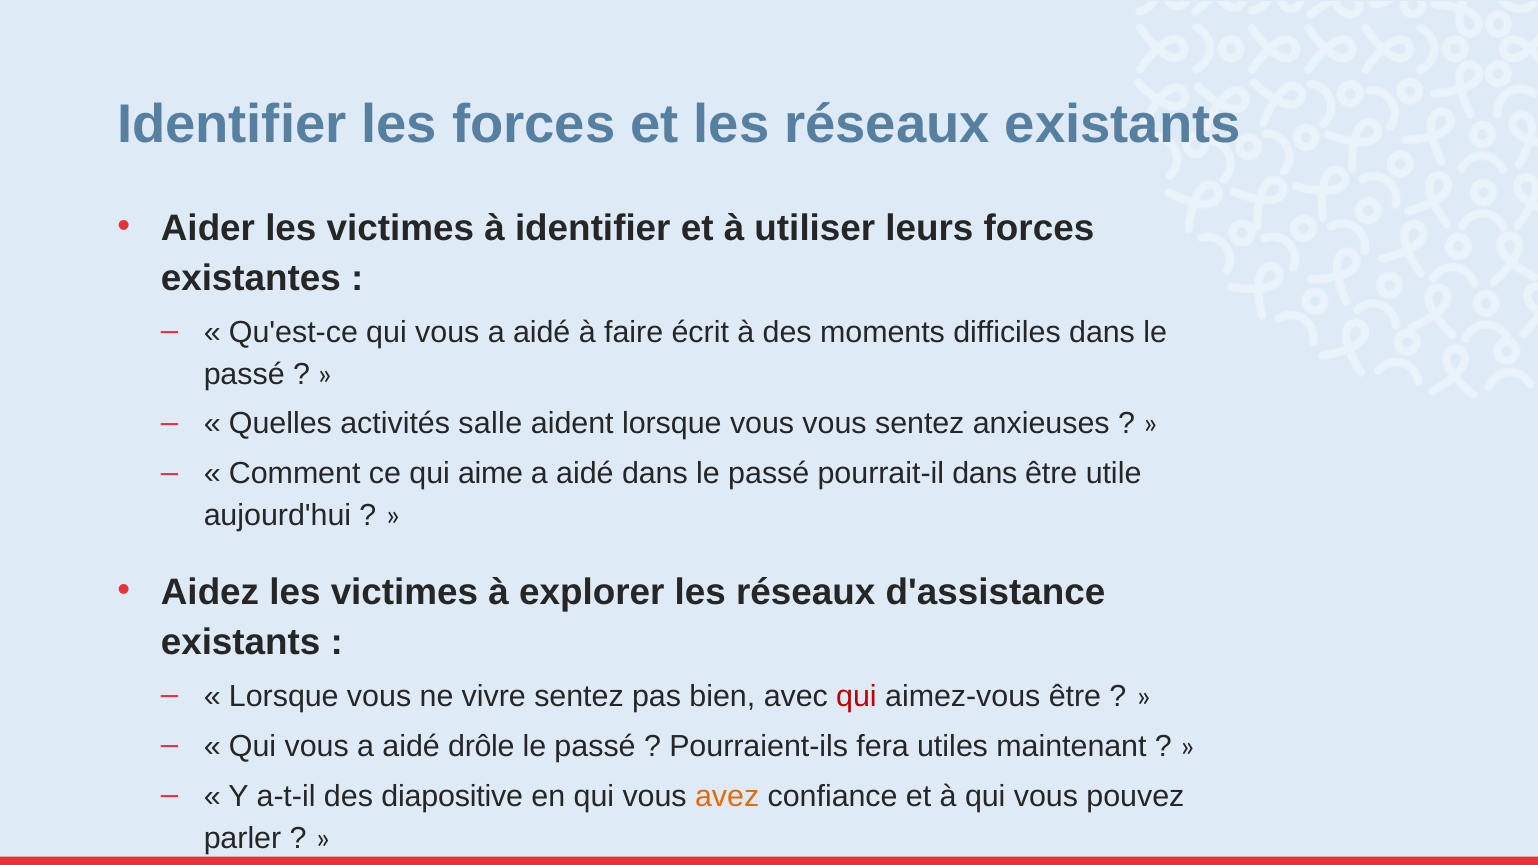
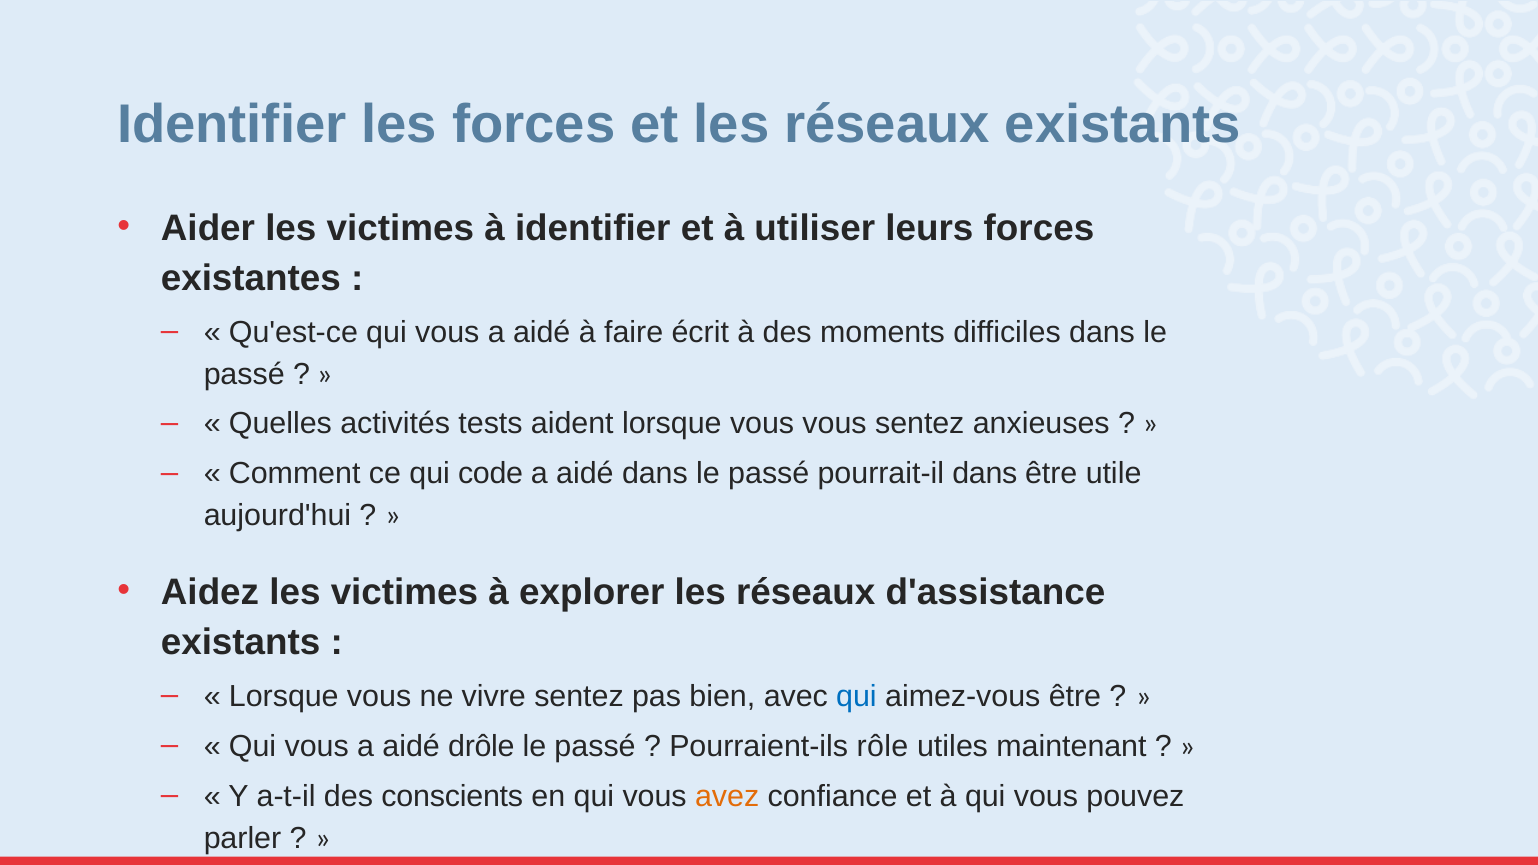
salle: salle -> tests
aime: aime -> code
qui at (856, 696) colour: red -> blue
fera: fera -> rôle
diapositive: diapositive -> conscients
